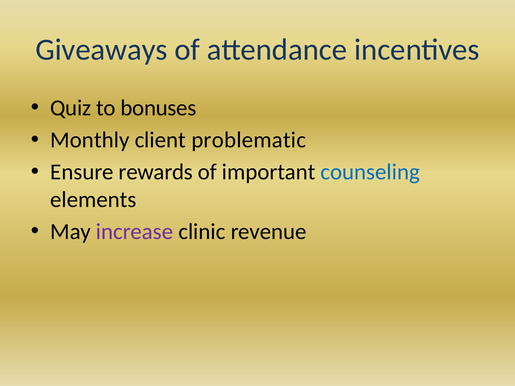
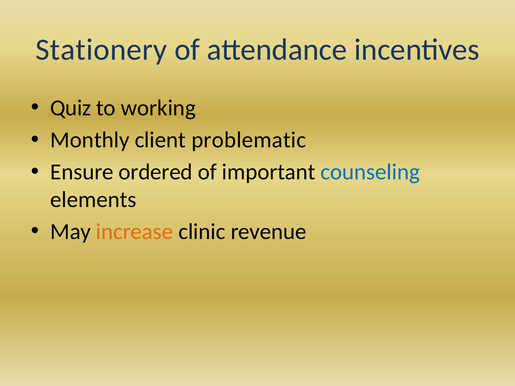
Giveaways: Giveaways -> Stationery
bonuses: bonuses -> working
rewards: rewards -> ordered
increase colour: purple -> orange
